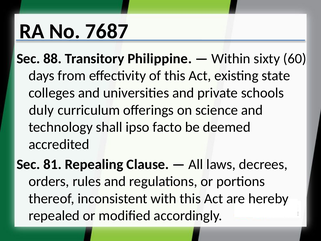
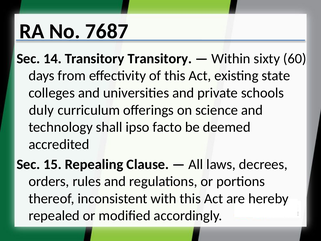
88: 88 -> 14
Transitory Philippine: Philippine -> Transitory
81: 81 -> 15
